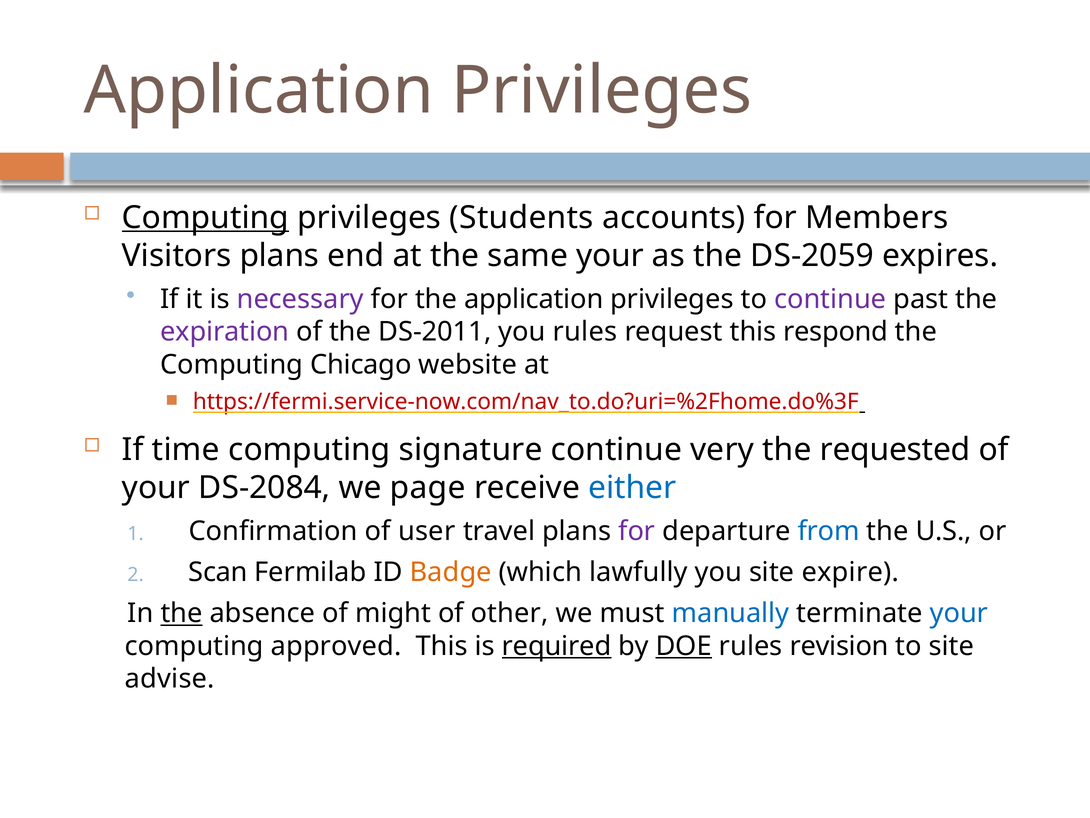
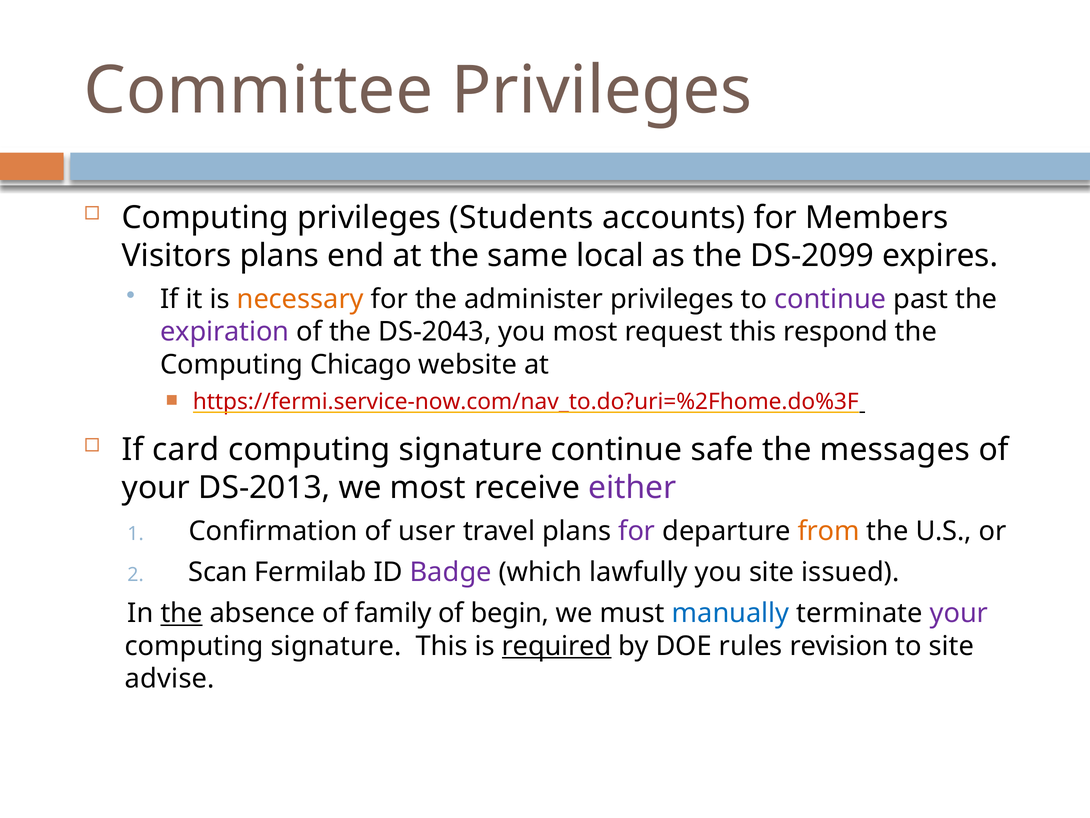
Application at (259, 91): Application -> Committee
Computing at (205, 217) underline: present -> none
same your: your -> local
DS-2059: DS-2059 -> DS-2099
necessary colour: purple -> orange
the application: application -> administer
DS-2011: DS-2011 -> DS-2043
you rules: rules -> most
time: time -> card
very: very -> safe
requested: requested -> messages
DS-2084: DS-2084 -> DS-2013
we page: page -> most
either colour: blue -> purple
from colour: blue -> orange
Badge colour: orange -> purple
expire: expire -> issued
might: might -> family
other: other -> begin
your at (959, 613) colour: blue -> purple
approved at (336, 646): approved -> signature
DOE underline: present -> none
